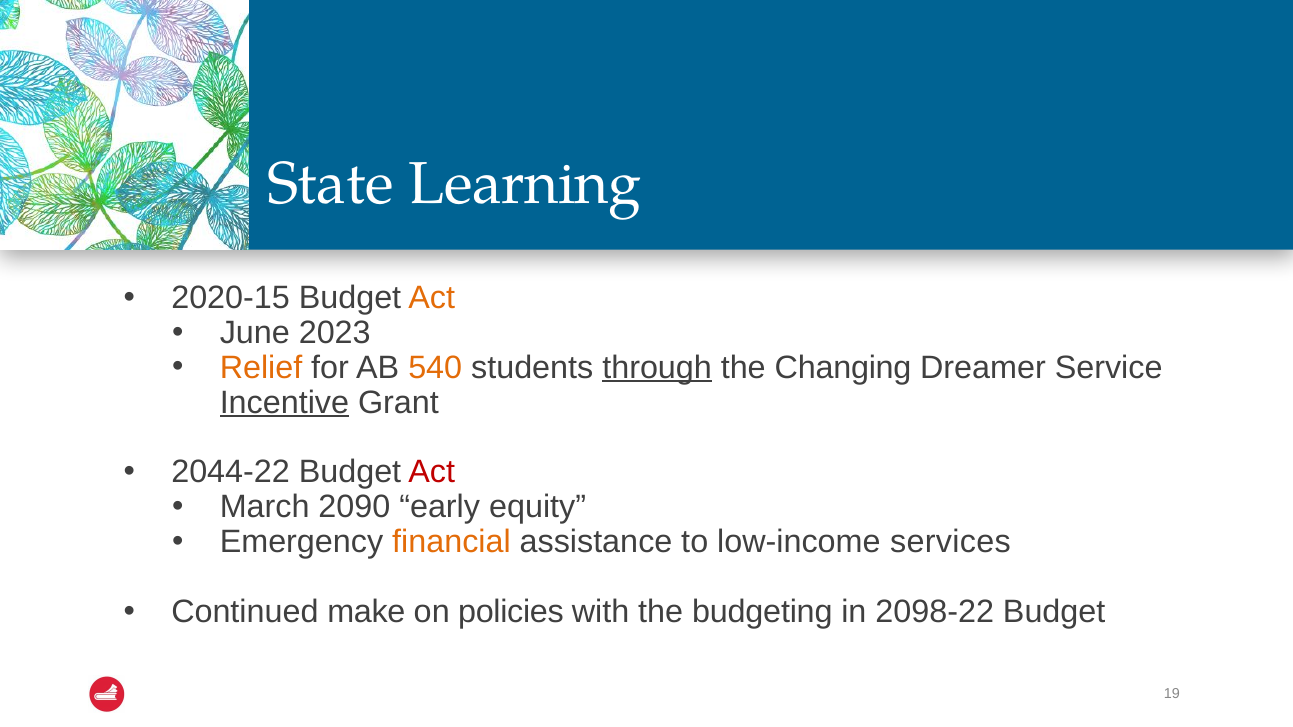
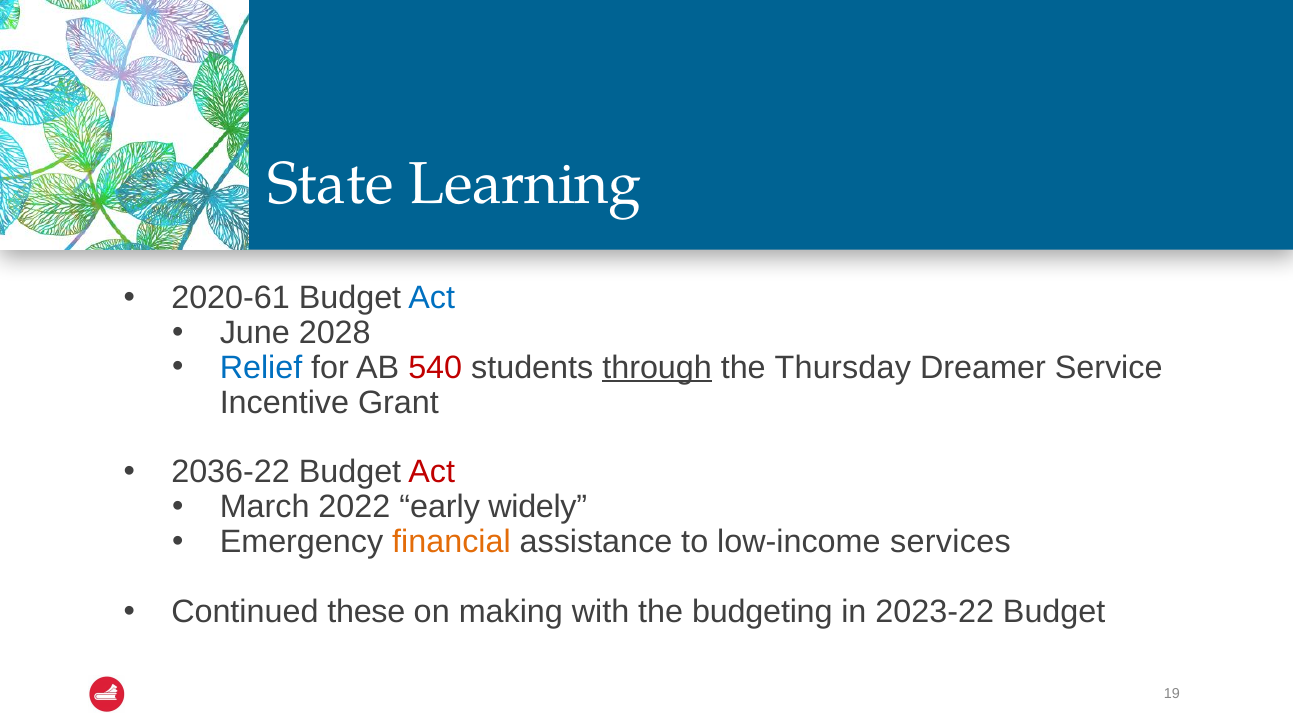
2020-15: 2020-15 -> 2020-61
Act at (432, 298) colour: orange -> blue
2023: 2023 -> 2028
Relief colour: orange -> blue
540 colour: orange -> red
Changing: Changing -> Thursday
Incentive underline: present -> none
2044-22: 2044-22 -> 2036-22
2090: 2090 -> 2022
equity: equity -> widely
make: make -> these
policies: policies -> making
2098-22: 2098-22 -> 2023-22
